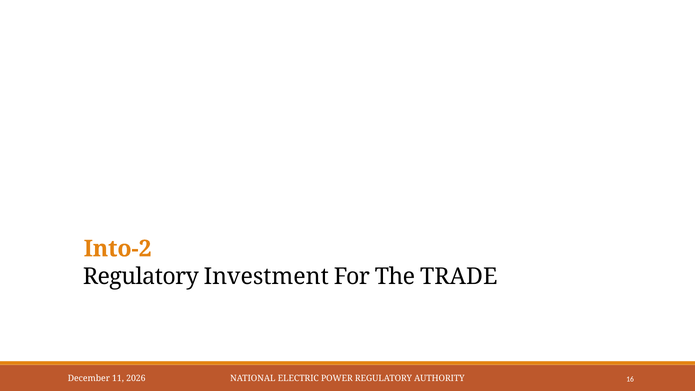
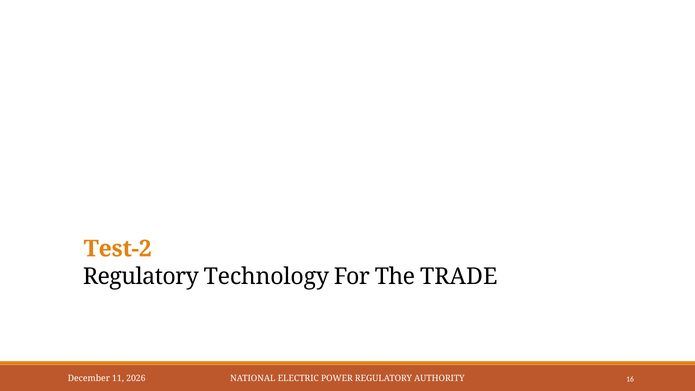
Into-2: Into-2 -> Test-2
Investment: Investment -> Technology
